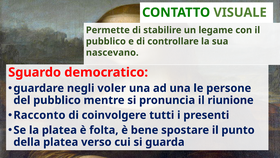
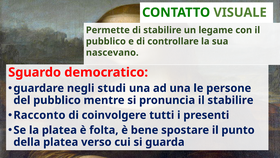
voler: voler -> studi
il riunione: riunione -> stabilire
